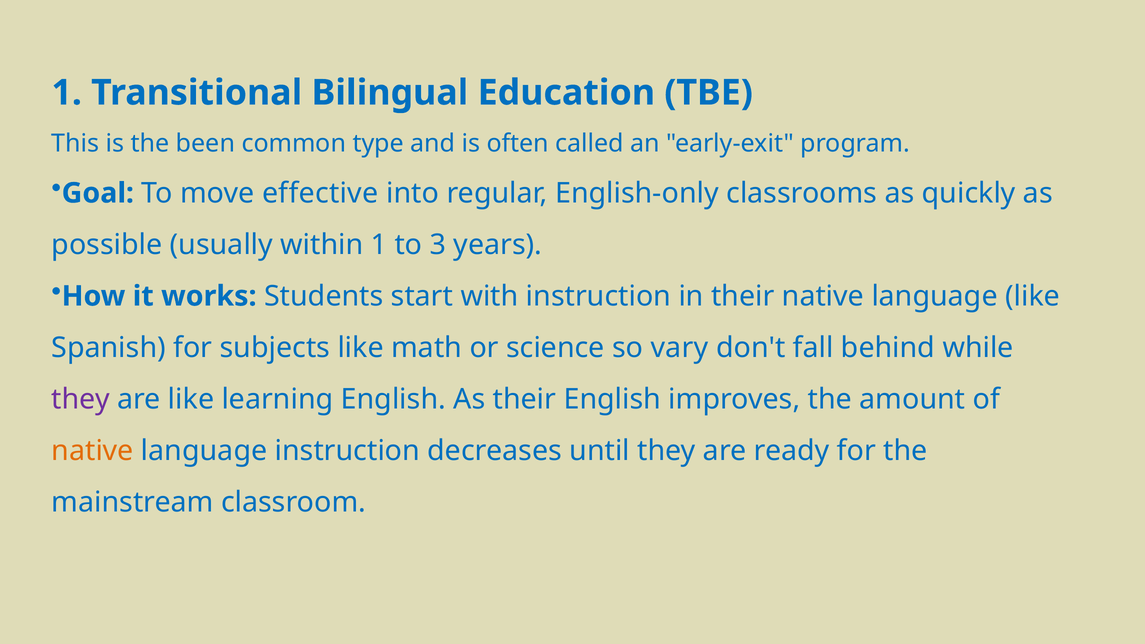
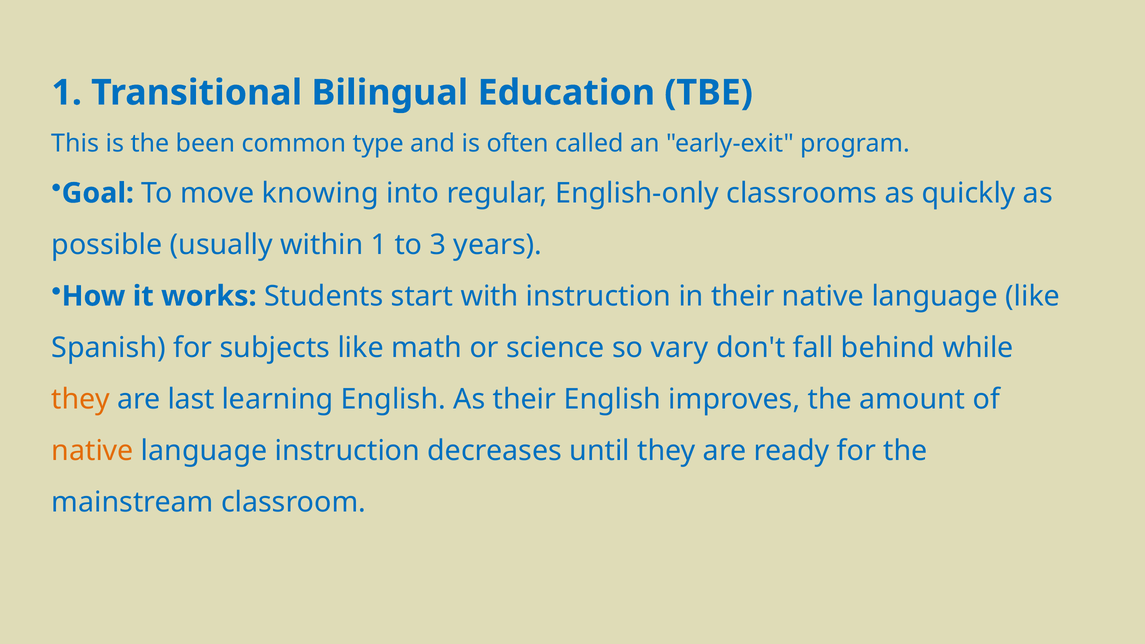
effective: effective -> knowing
they at (81, 399) colour: purple -> orange
are like: like -> last
